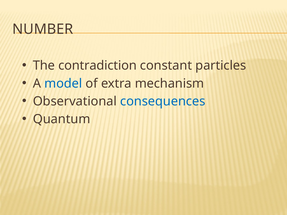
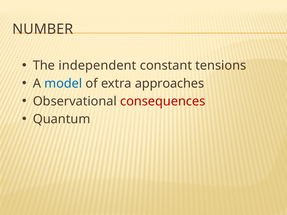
contradiction: contradiction -> independent
particles: particles -> tensions
mechanism: mechanism -> approaches
consequences colour: blue -> red
